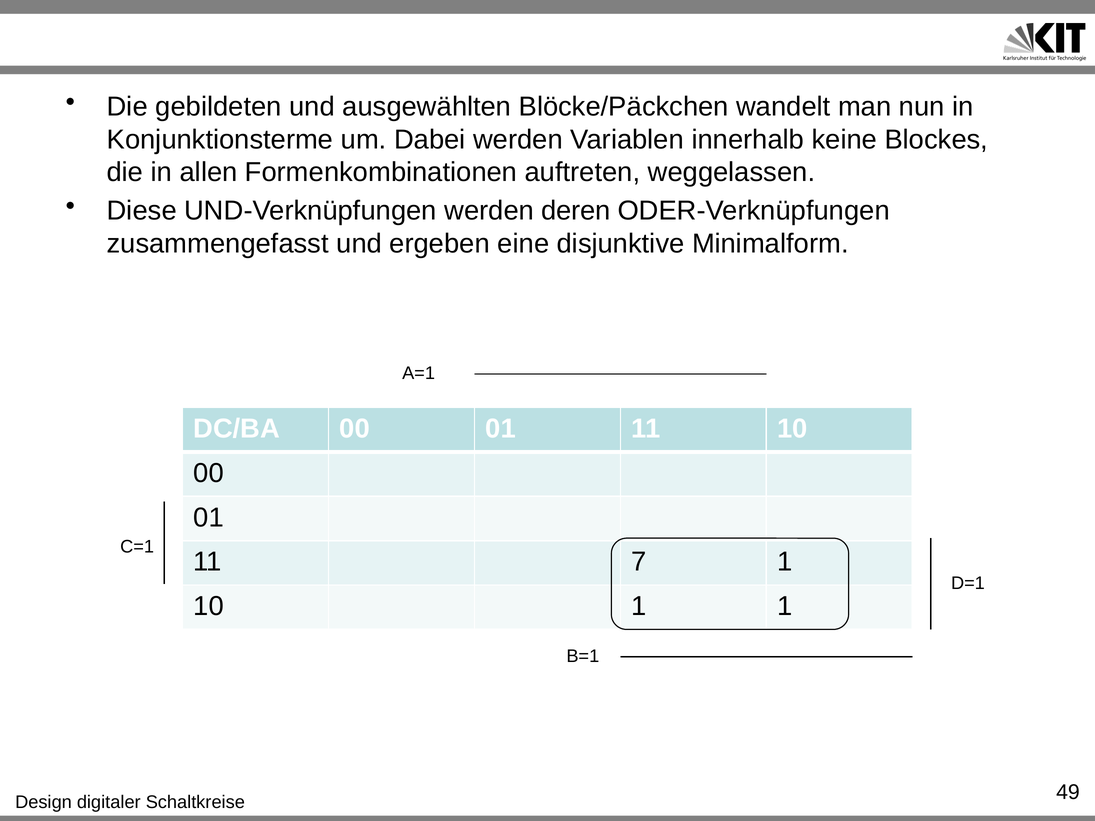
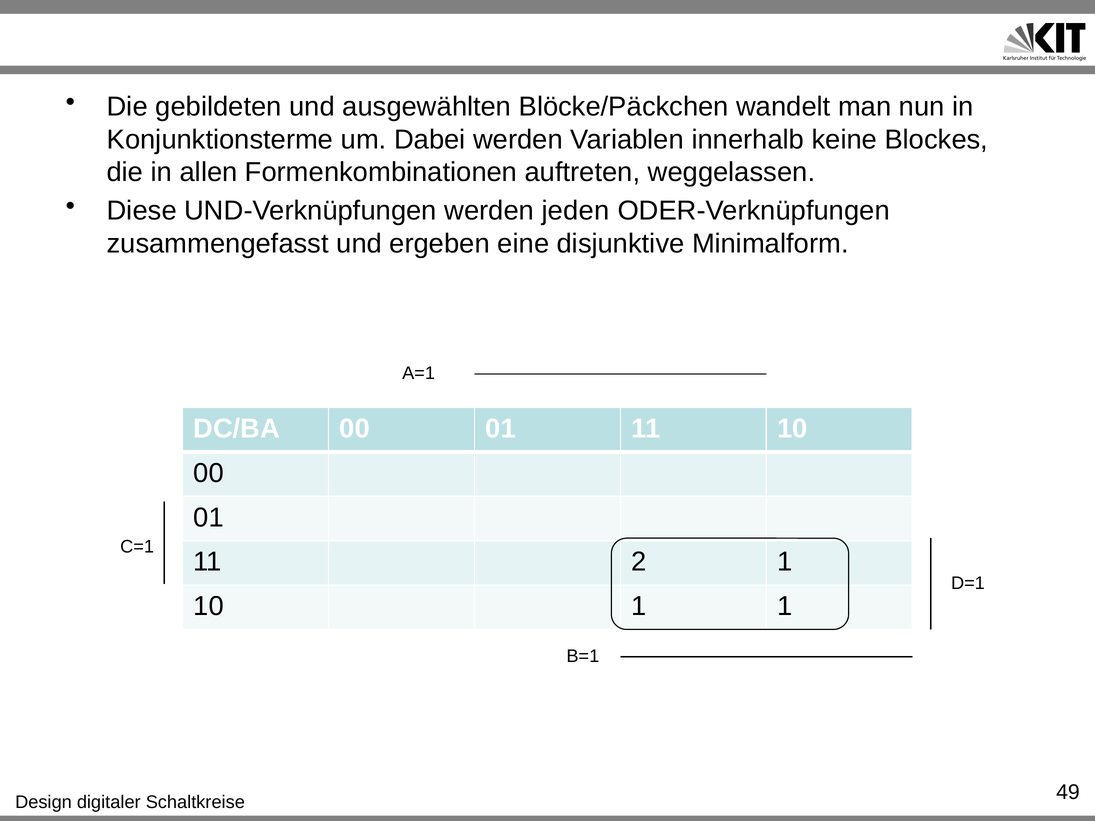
deren: deren -> jeden
7: 7 -> 2
